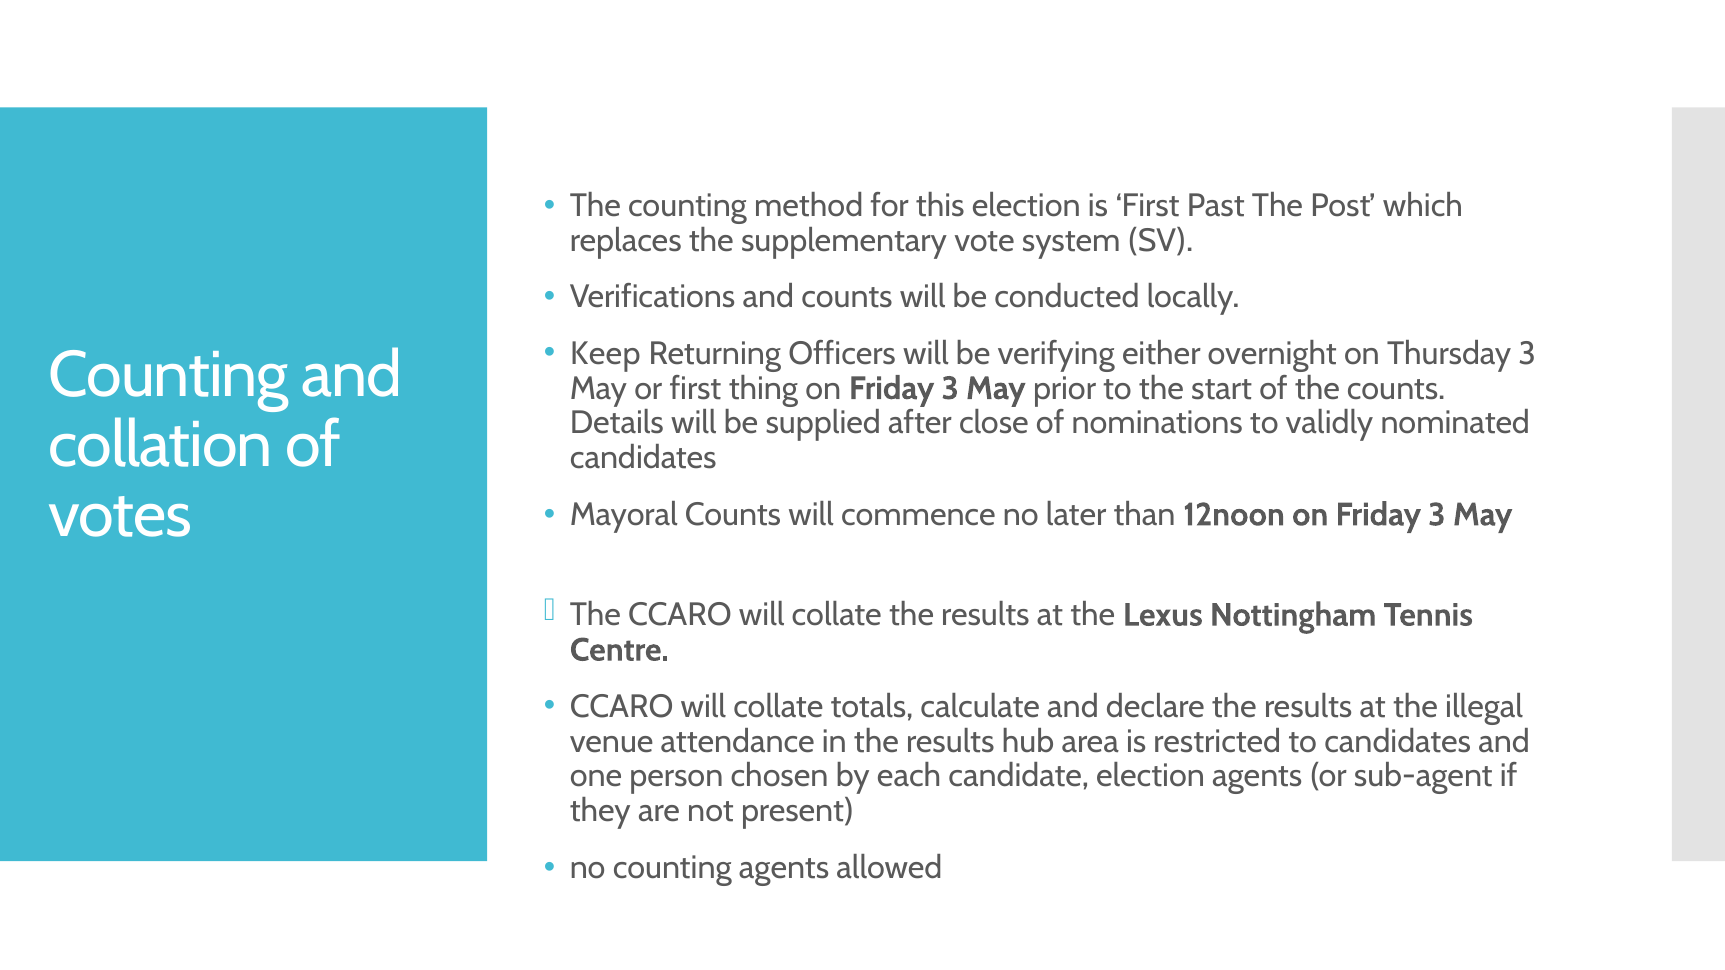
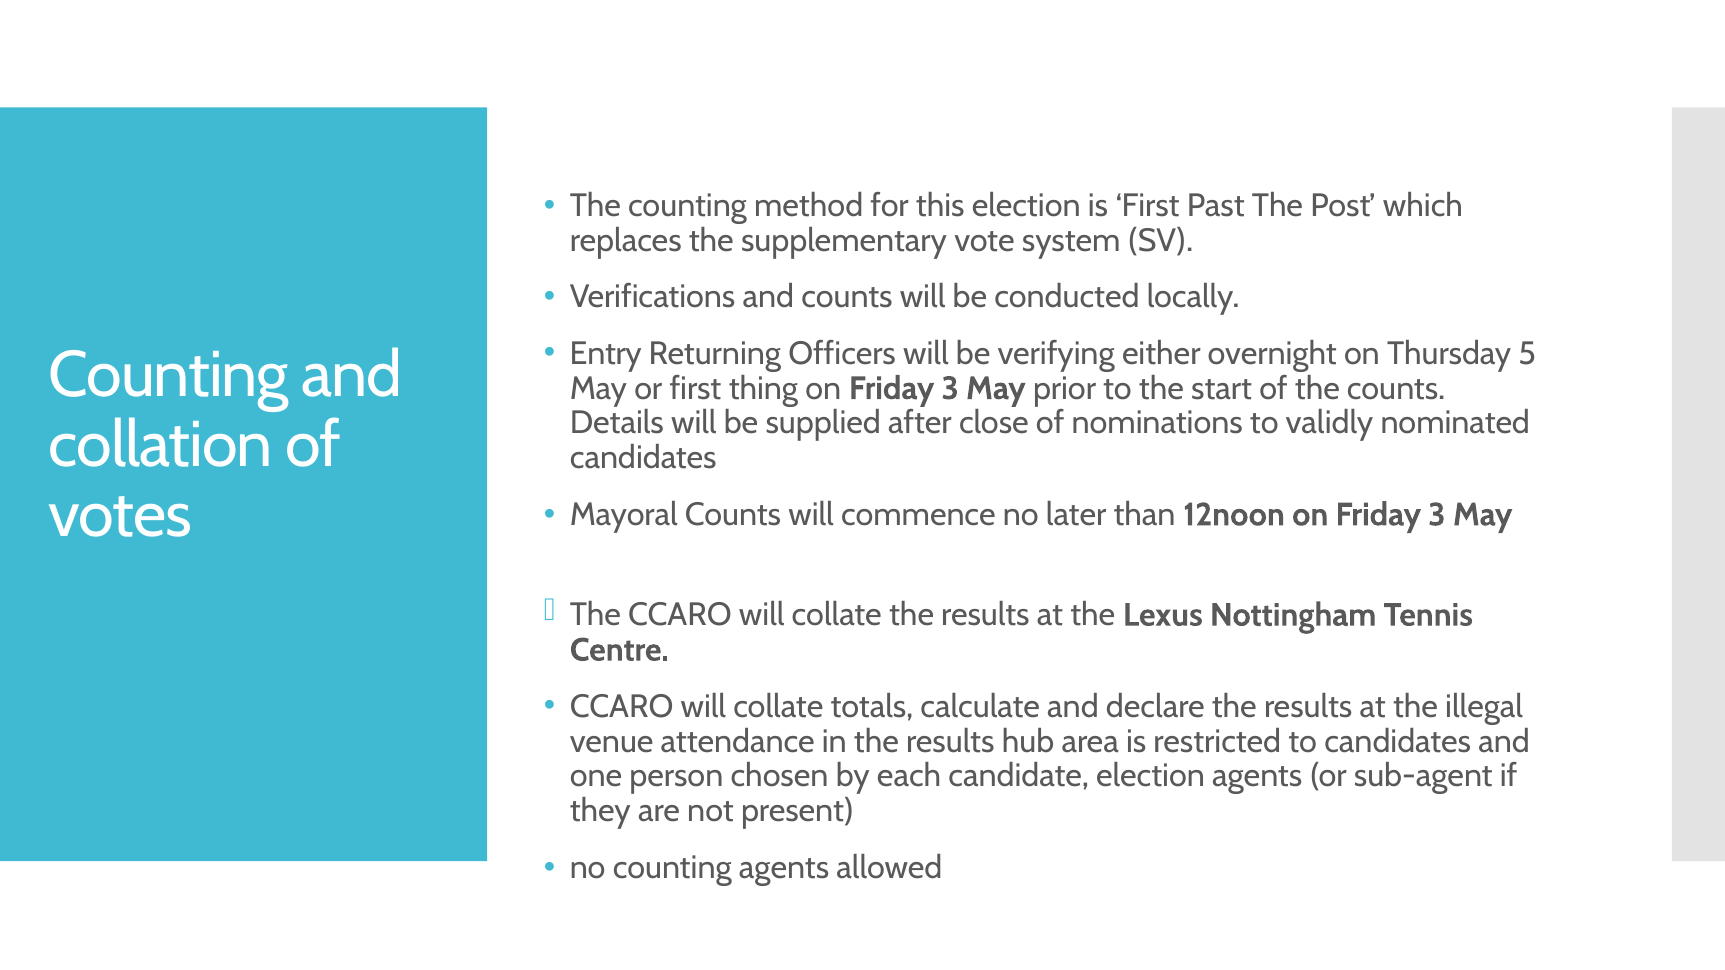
Keep: Keep -> Entry
Thursday 3: 3 -> 5
